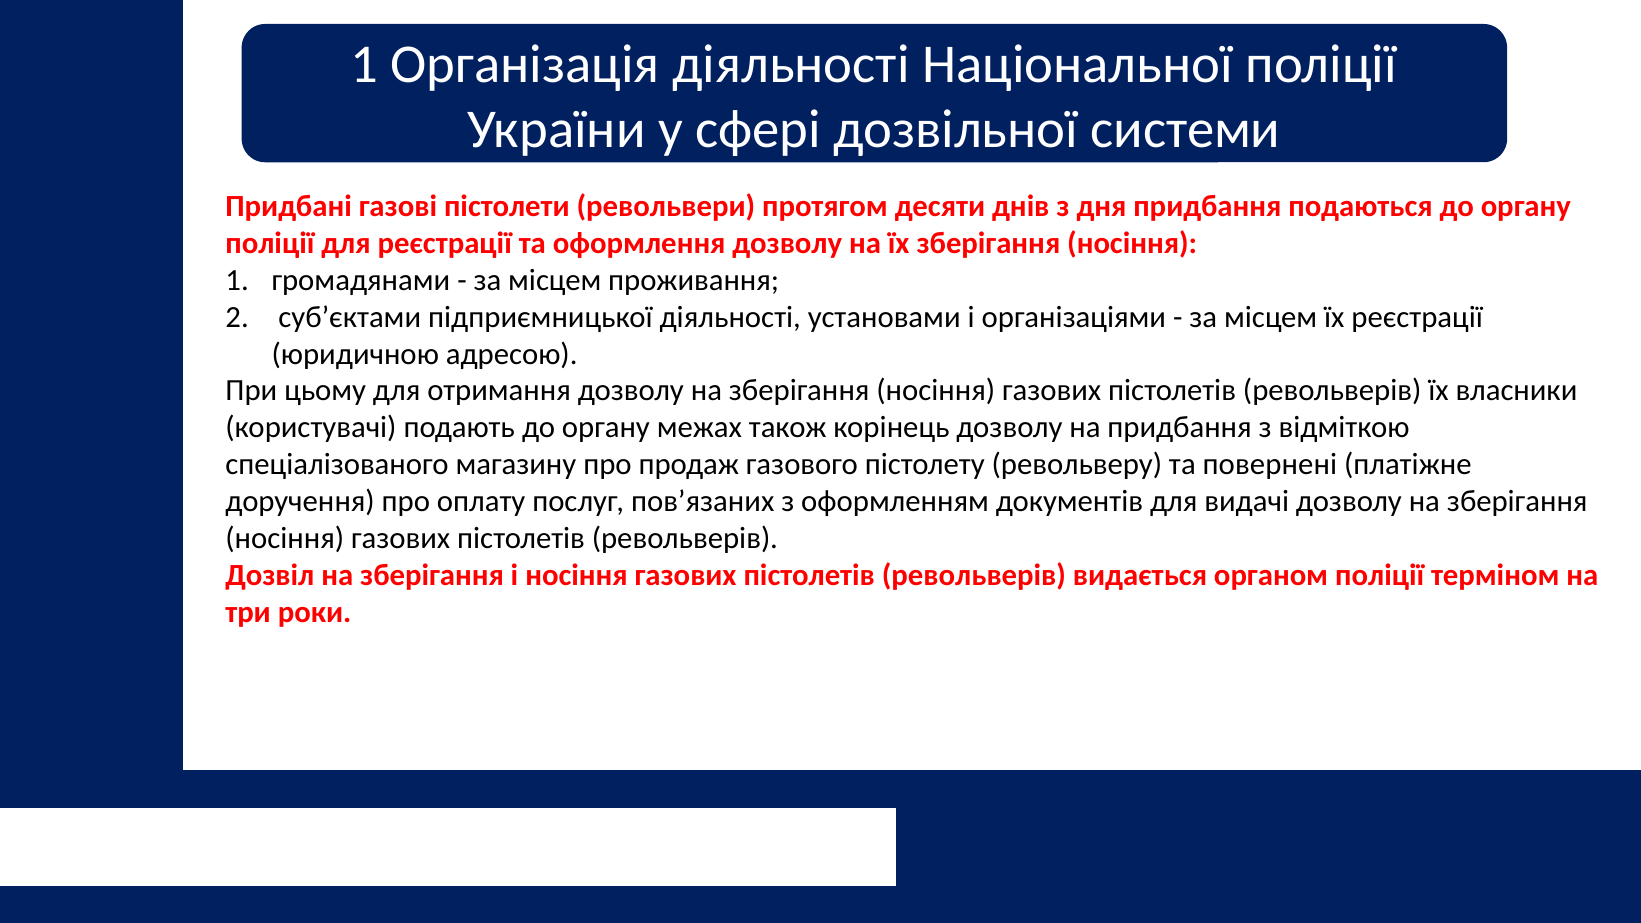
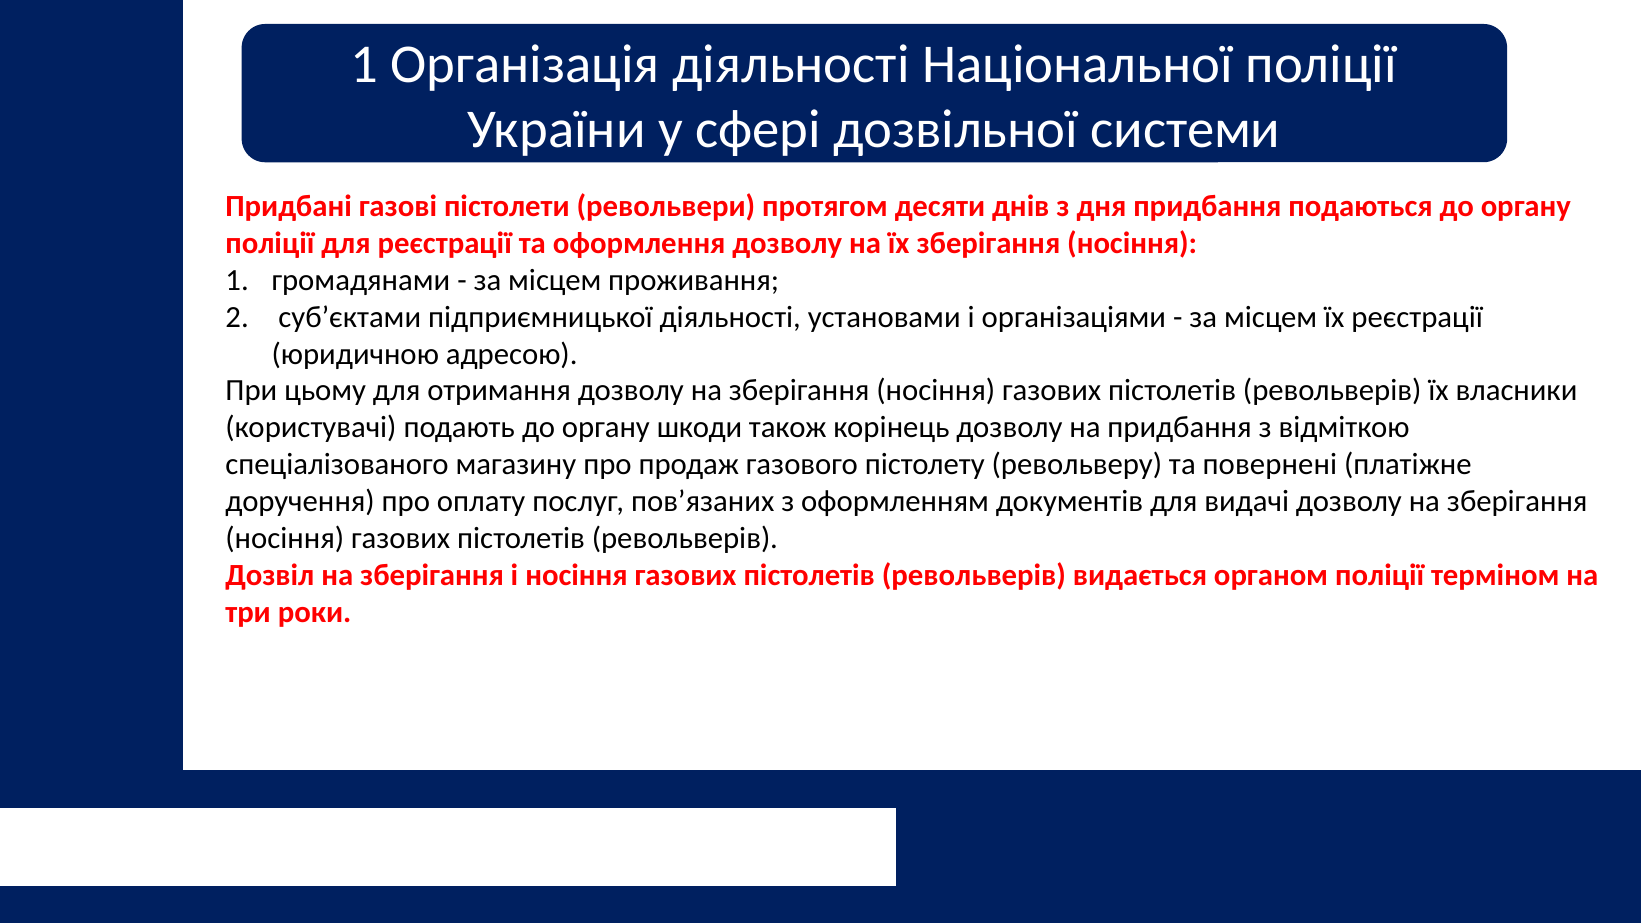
межах: межах -> шкоди
